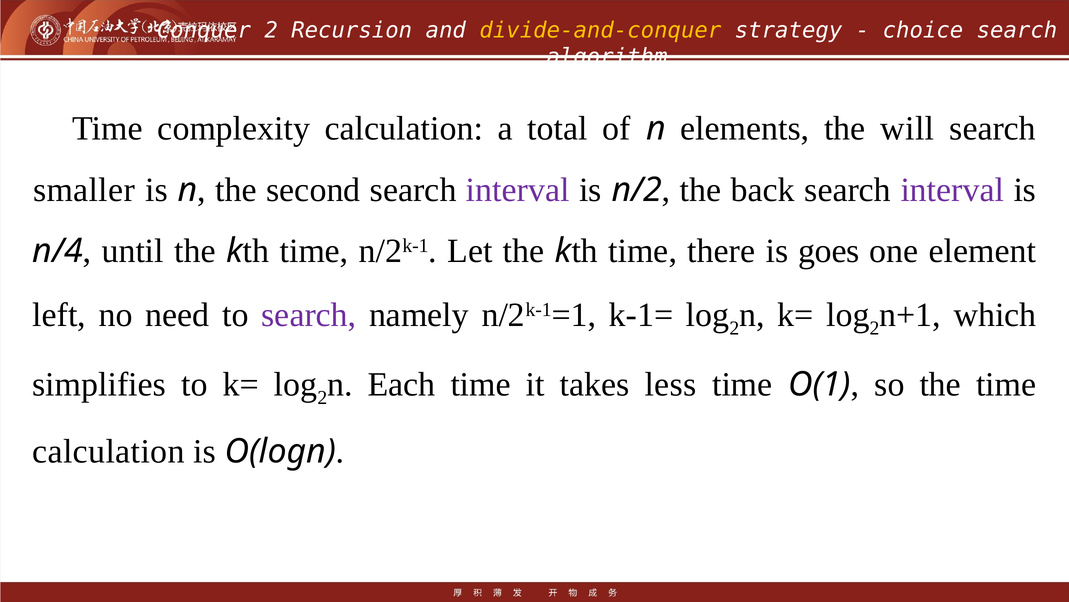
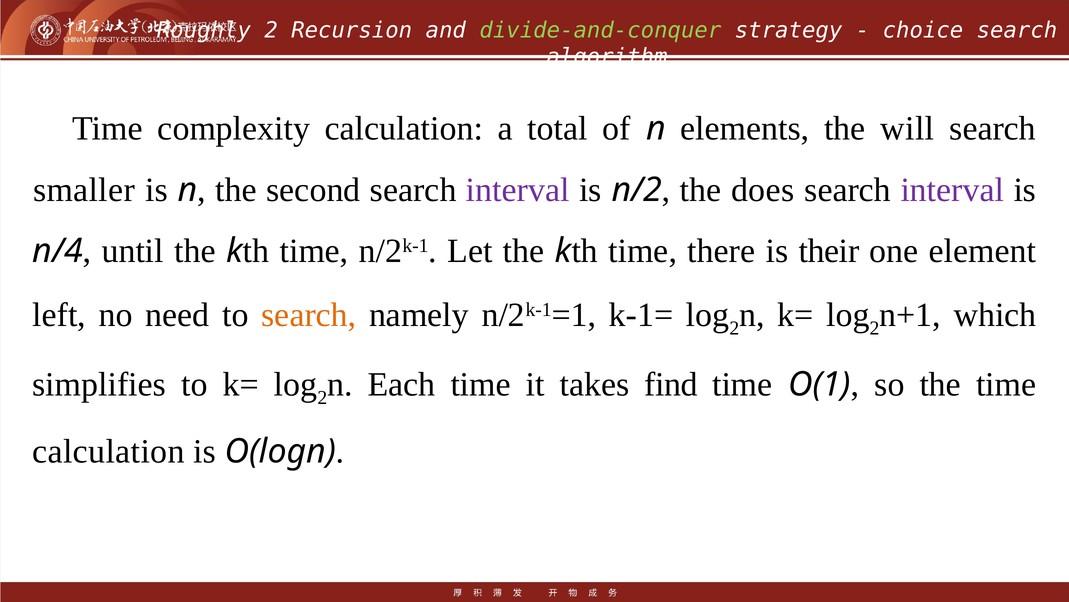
Conquer: Conquer -> Roughly
divide-and-conquer colour: yellow -> light green
back: back -> does
goes: goes -> their
search at (309, 315) colour: purple -> orange
less: less -> find
